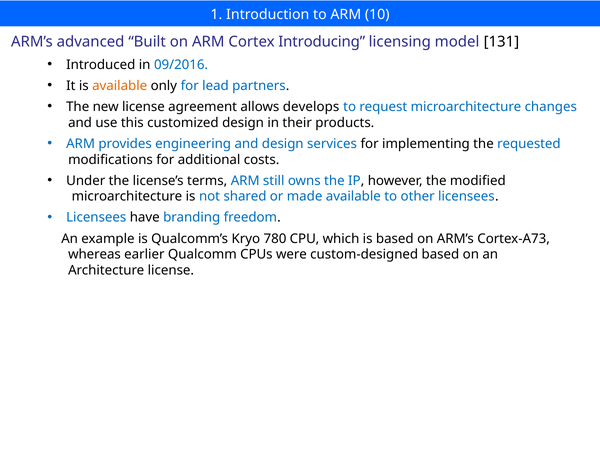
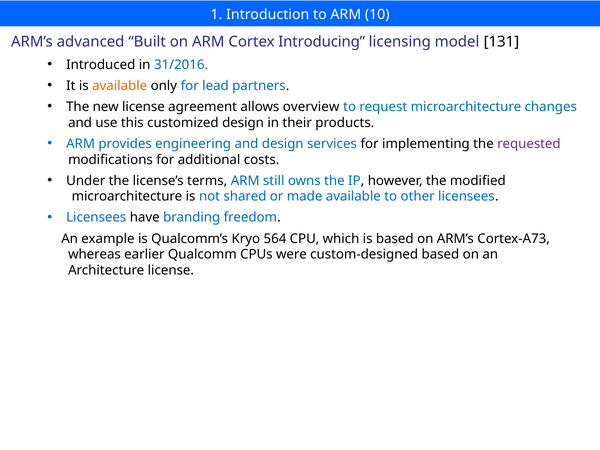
09/2016: 09/2016 -> 31/2016
develops: develops -> overview
requested colour: blue -> purple
780: 780 -> 564
